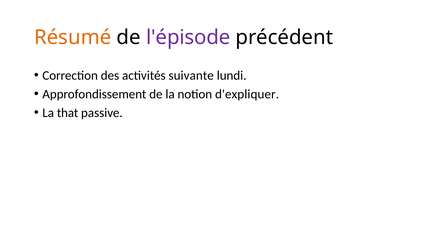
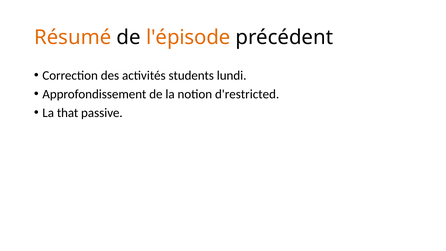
l'épisode colour: purple -> orange
suivante: suivante -> students
d'expliquer: d'expliquer -> d'restricted
